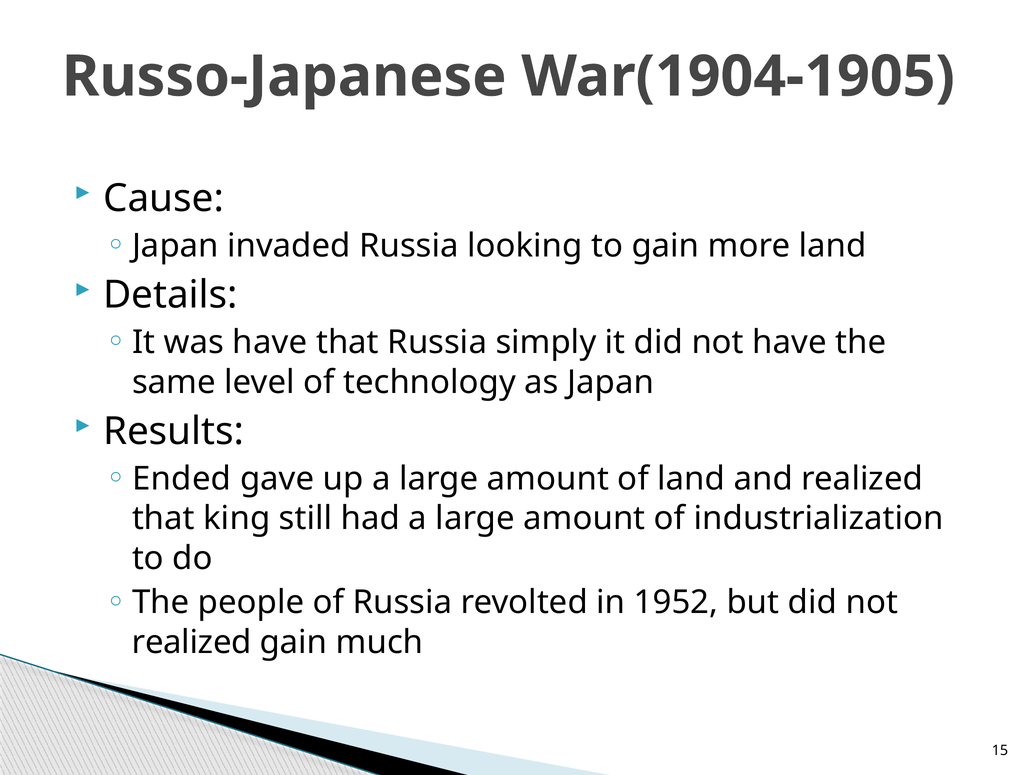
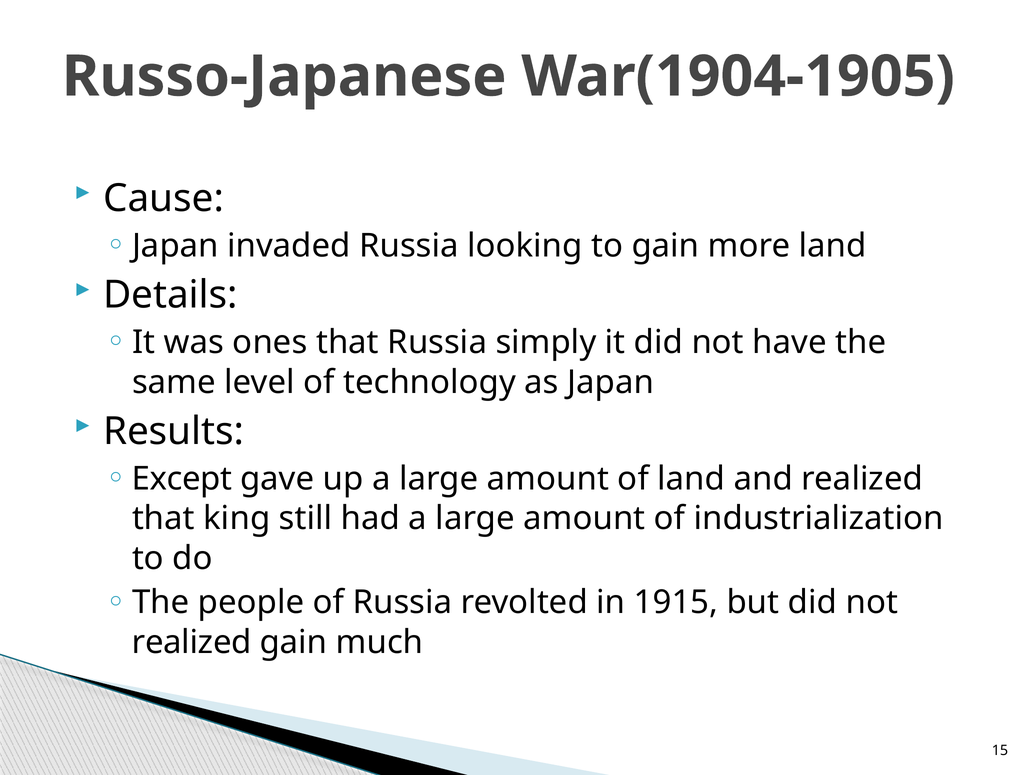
was have: have -> ones
Ended: Ended -> Except
1952: 1952 -> 1915
